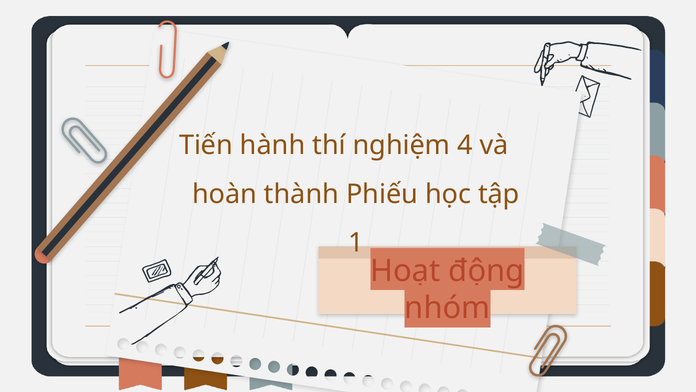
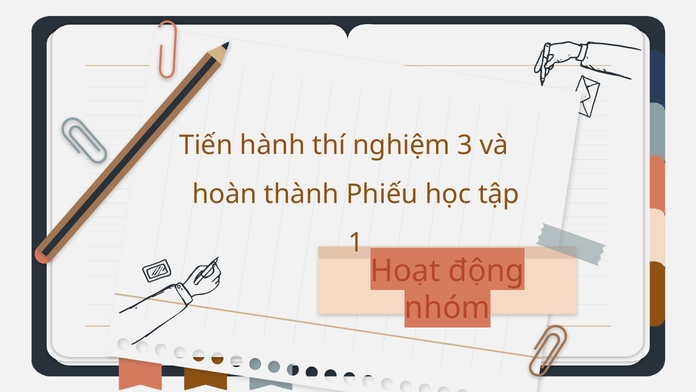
4: 4 -> 3
